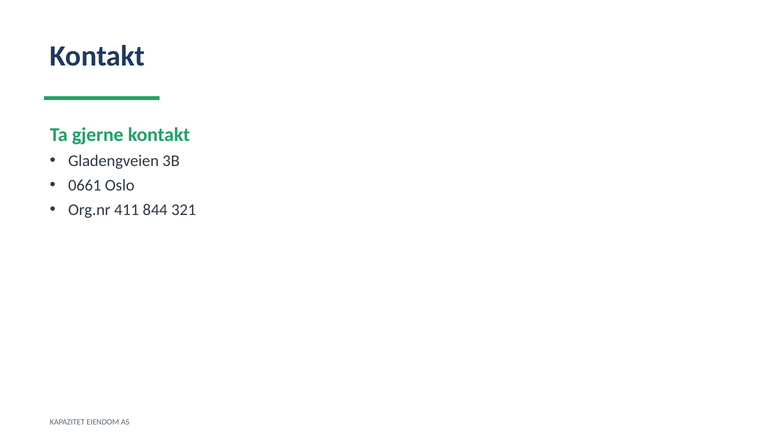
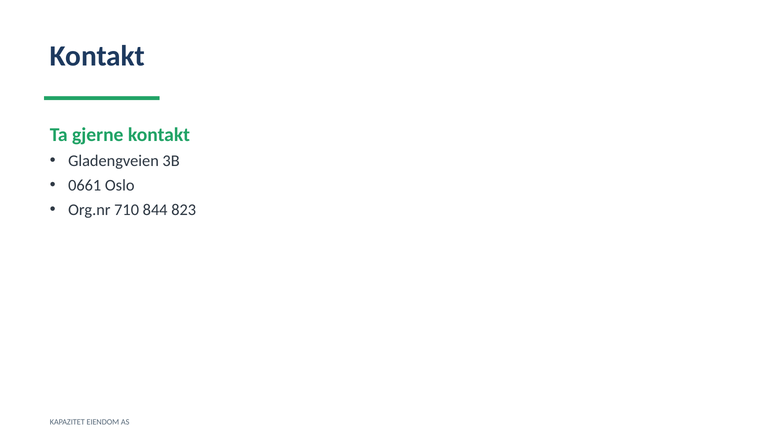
411: 411 -> 710
321: 321 -> 823
